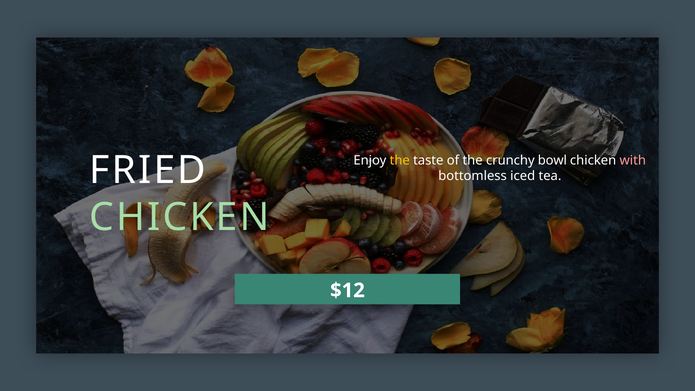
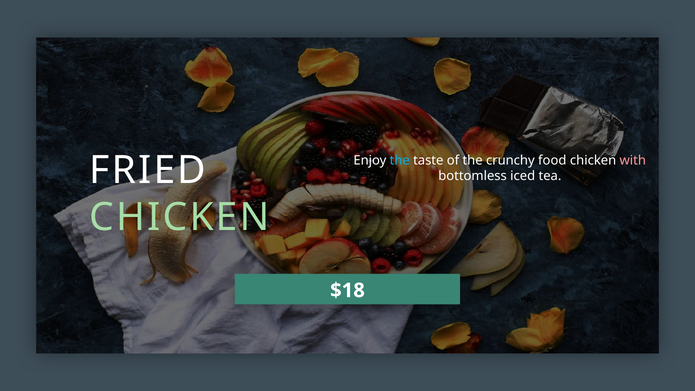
the at (400, 160) colour: yellow -> light blue
bowl: bowl -> food
$12: $12 -> $18
